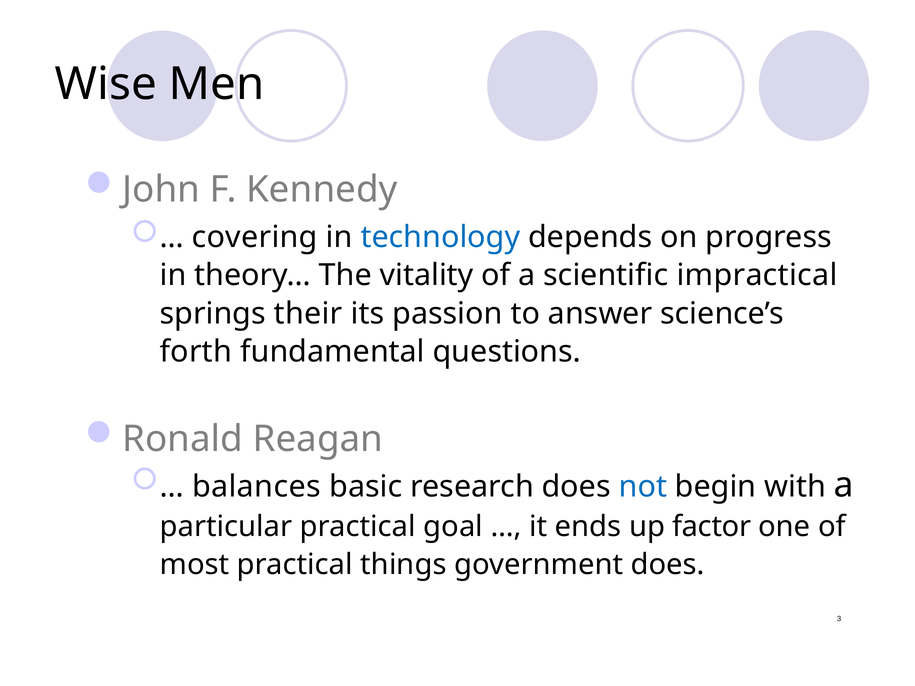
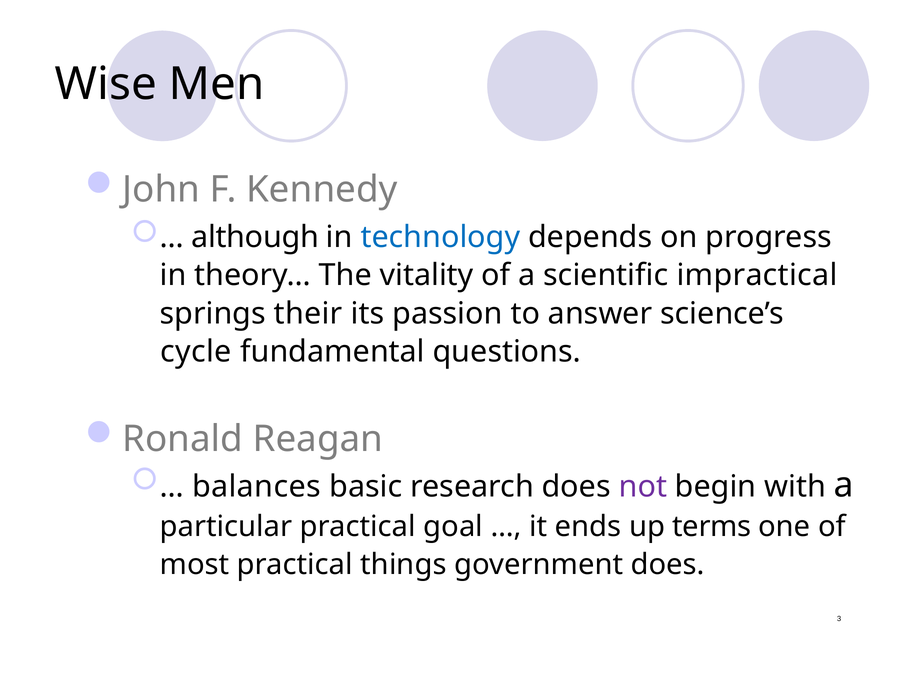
covering: covering -> although
forth: forth -> cycle
not colour: blue -> purple
factor: factor -> terms
